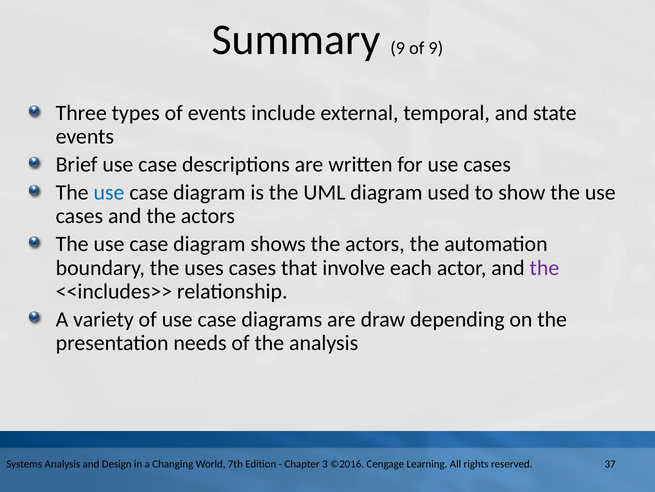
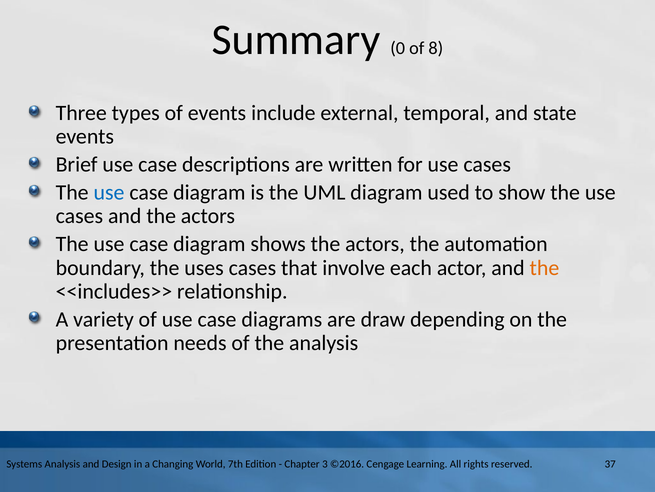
Summary 9: 9 -> 0
of 9: 9 -> 8
the at (544, 267) colour: purple -> orange
